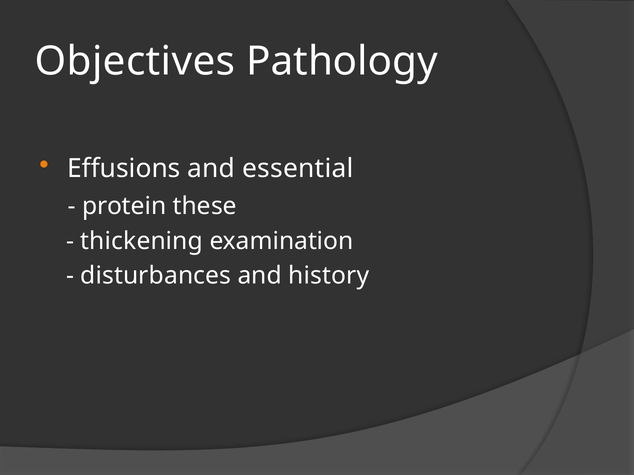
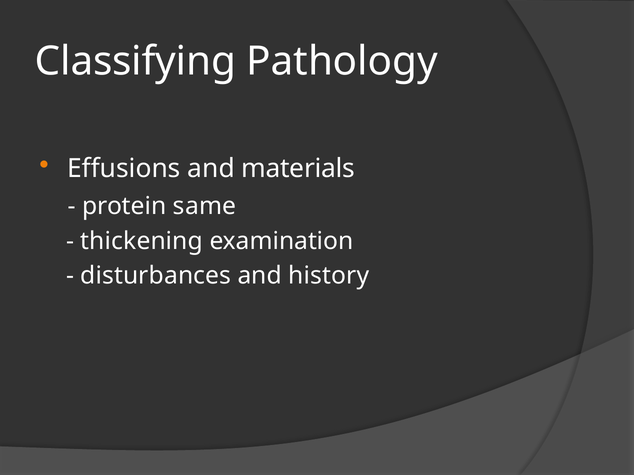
Objectives: Objectives -> Classifying
essential: essential -> materials
these: these -> same
